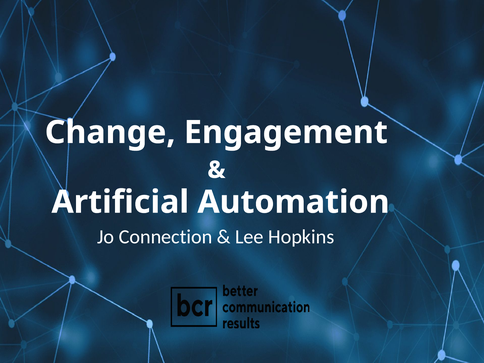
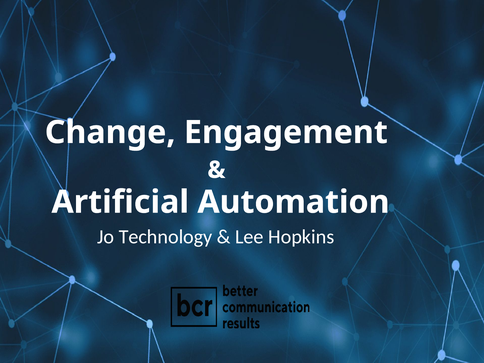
Connection: Connection -> Technology
